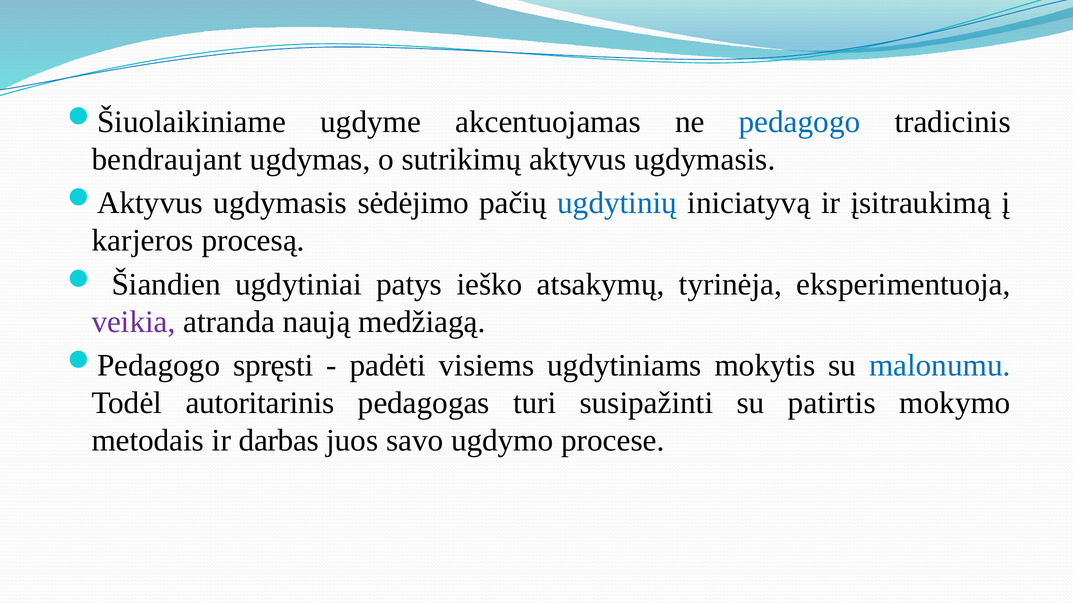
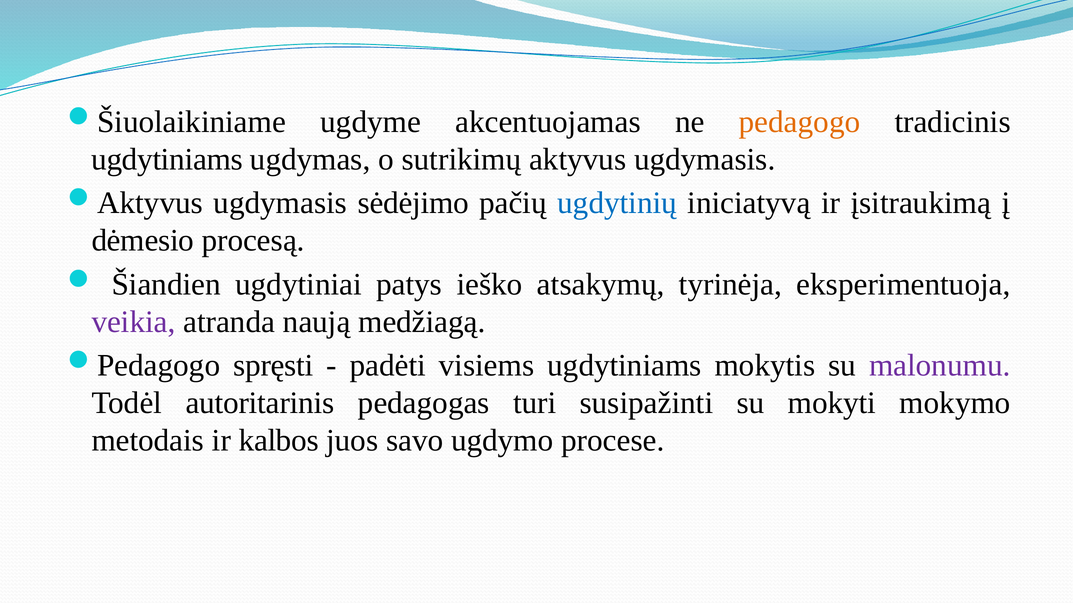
pedagogo colour: blue -> orange
bendraujant at (167, 160): bendraujant -> ugdytiniams
karjeros: karjeros -> dėmesio
malonumu colour: blue -> purple
patirtis: patirtis -> mokyti
darbas: darbas -> kalbos
